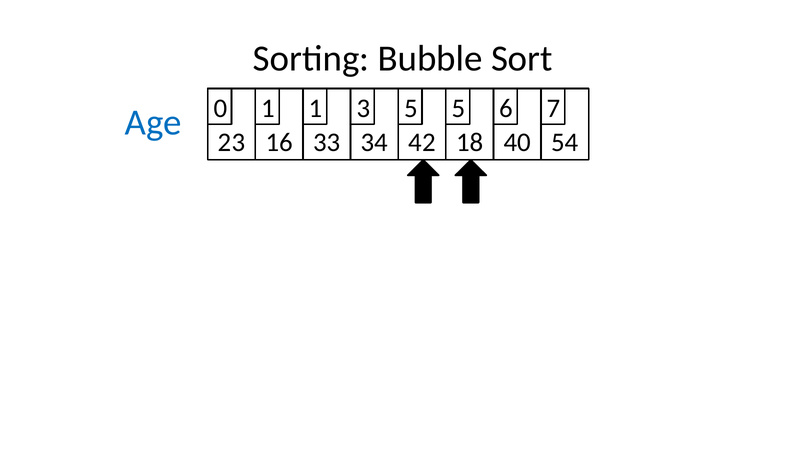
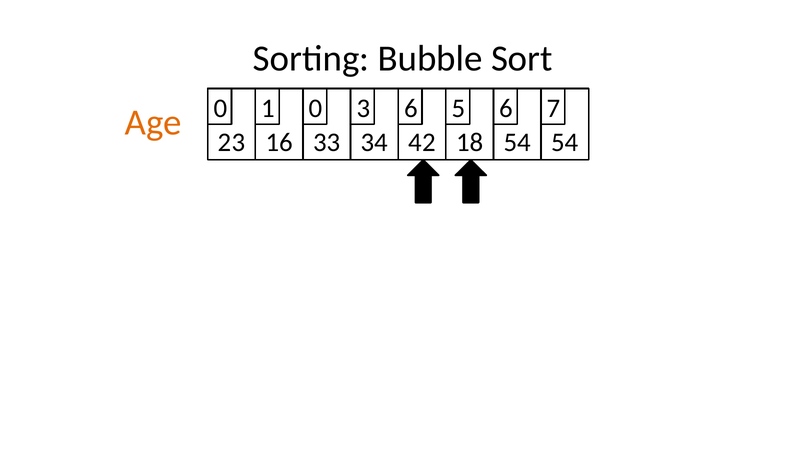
1 1: 1 -> 0
3 5: 5 -> 6
Age colour: blue -> orange
18 40: 40 -> 54
